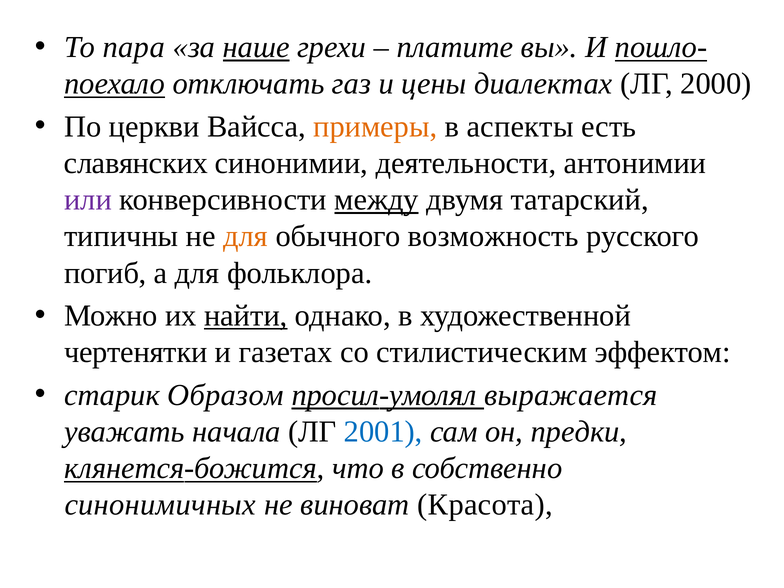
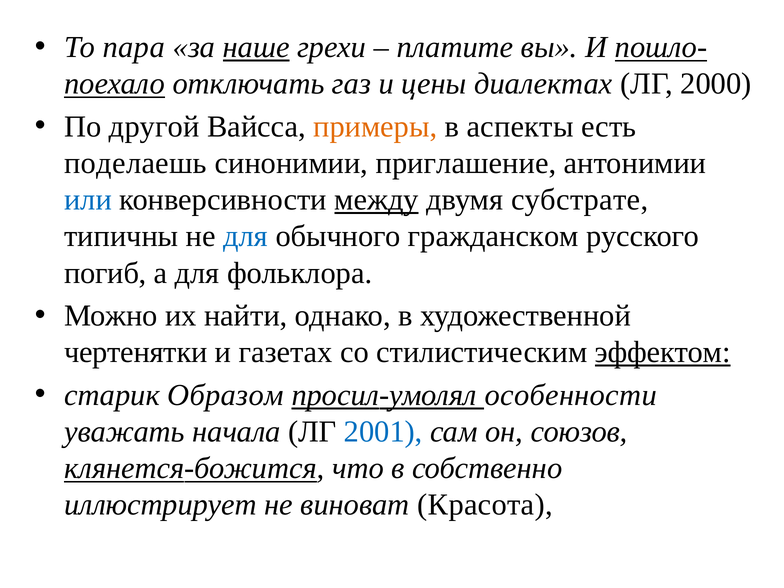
церкви: церкви -> другой
славянских: славянских -> поделаешь
деятельности: деятельности -> приглашение
или colour: purple -> blue
татарский: татарский -> субстрате
для at (246, 236) colour: orange -> blue
возможность: возможность -> гражданском
найти underline: present -> none
эффектом underline: none -> present
выражается: выражается -> особенности
предки: предки -> союзов
синонимичных: синонимичных -> иллюстрирует
